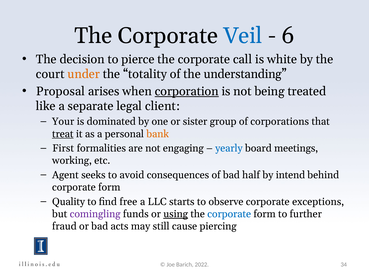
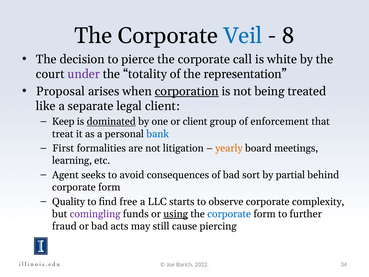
6: 6 -> 8
under colour: orange -> purple
understanding: understanding -> representation
Your: Your -> Keep
dominated underline: none -> present
or sister: sister -> client
corporations: corporations -> enforcement
treat underline: present -> none
bank colour: orange -> blue
engaging: engaging -> litigation
yearly colour: blue -> orange
working: working -> learning
half: half -> sort
intend: intend -> partial
exceptions: exceptions -> complexity
